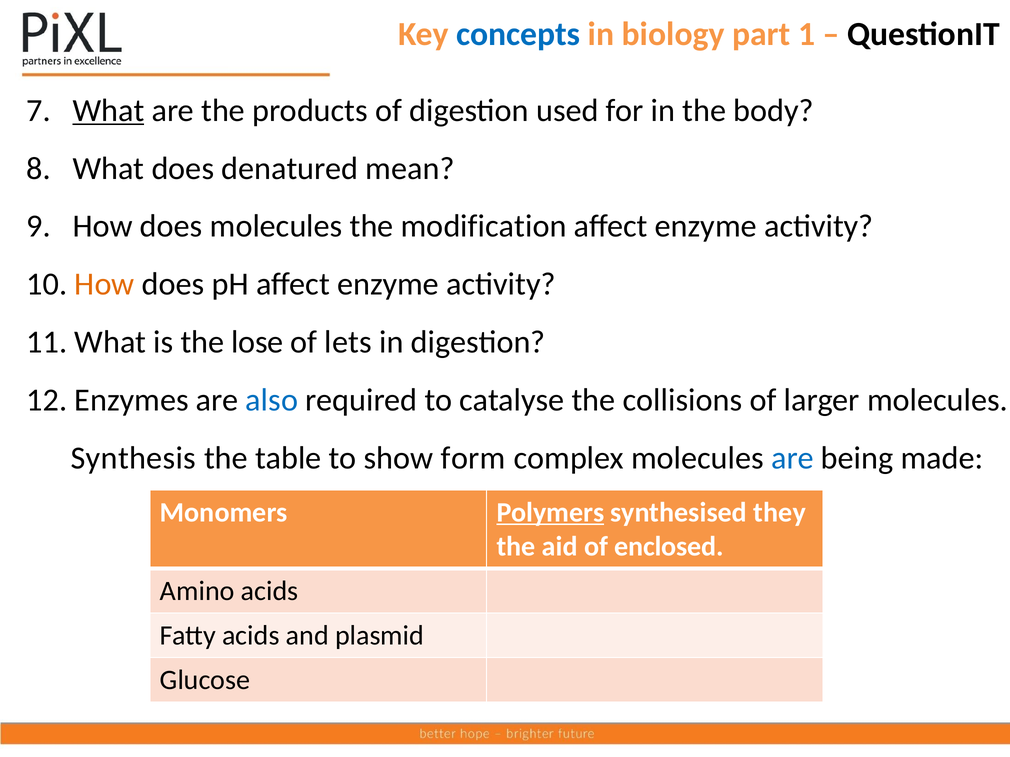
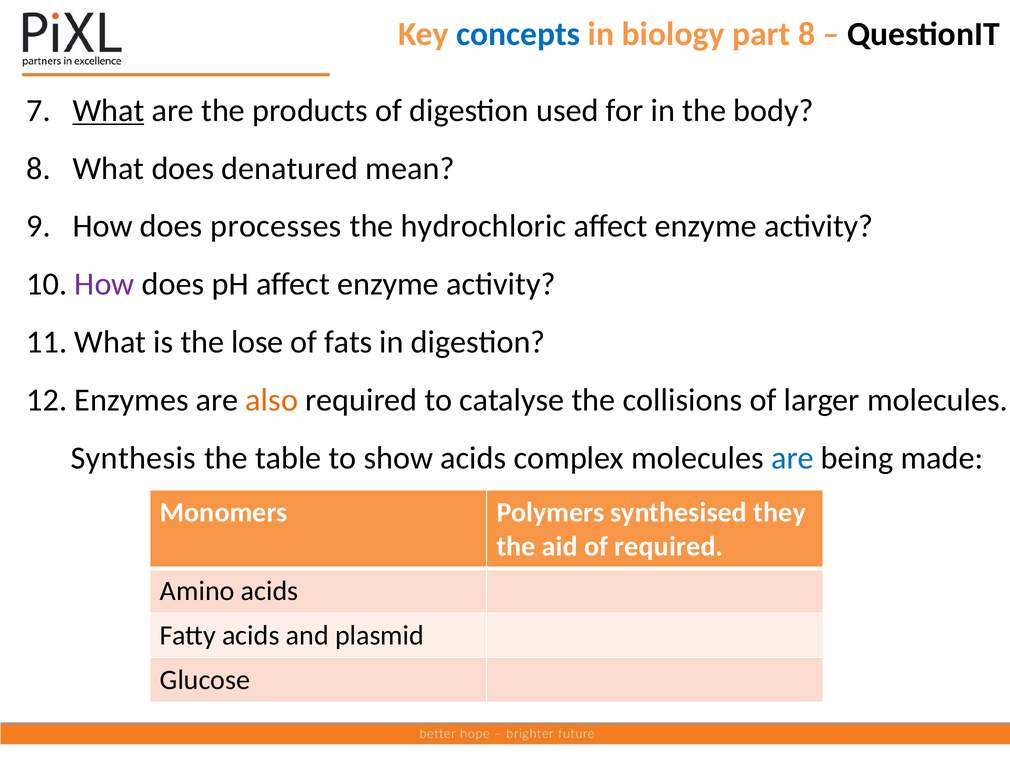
part 1: 1 -> 8
does molecules: molecules -> processes
modification: modification -> hydrochloric
How at (104, 285) colour: orange -> purple
lets: lets -> fats
also colour: blue -> orange
show form: form -> acids
Polymers underline: present -> none
of enclosed: enclosed -> required
